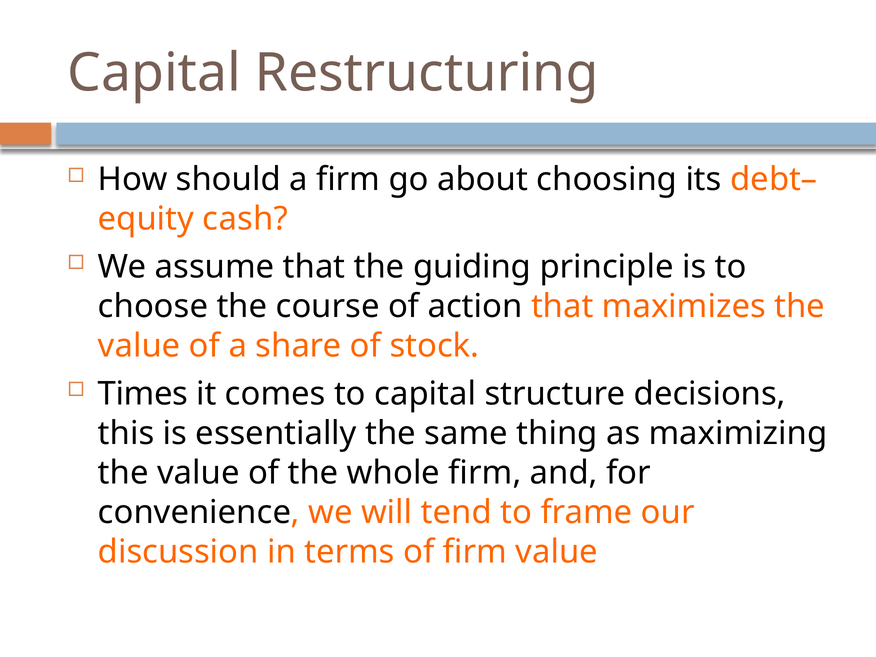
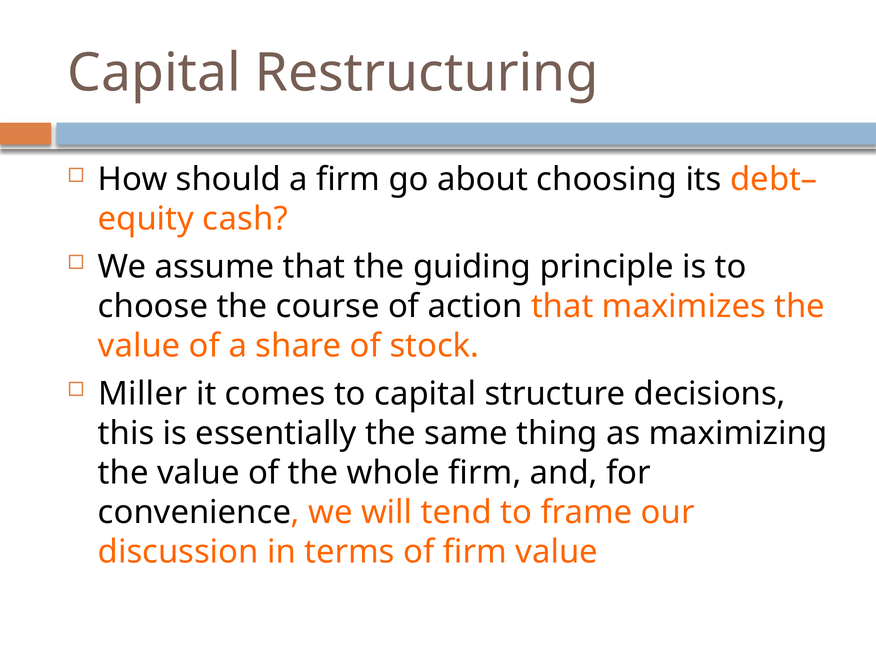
Times: Times -> Miller
